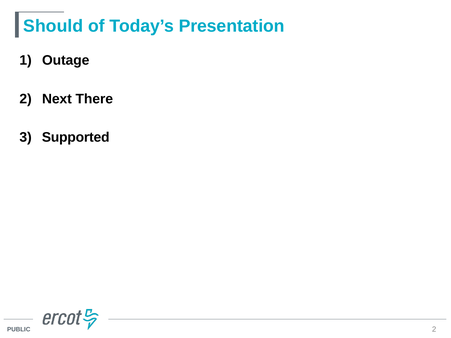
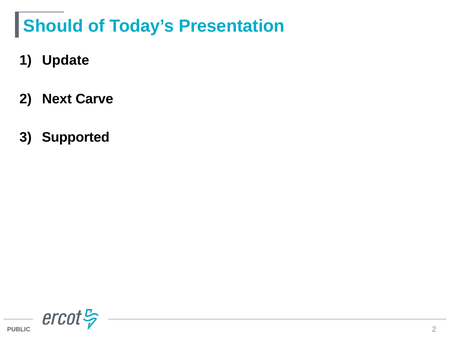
Outage: Outage -> Update
There: There -> Carve
